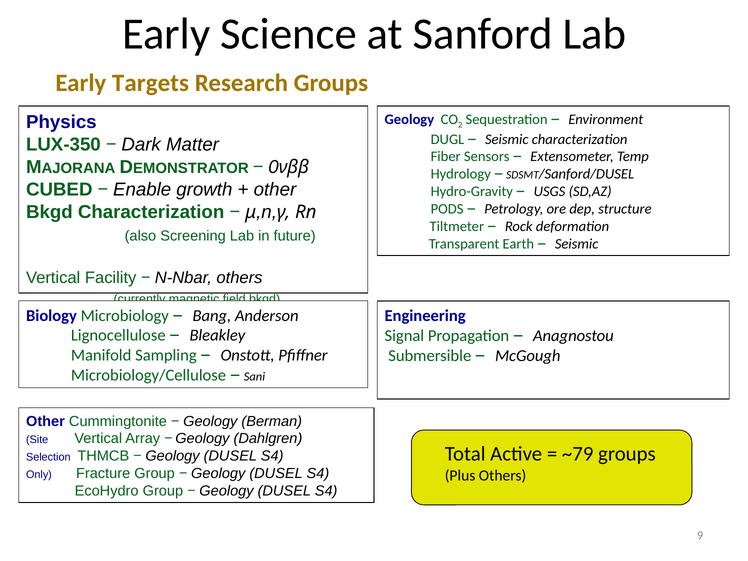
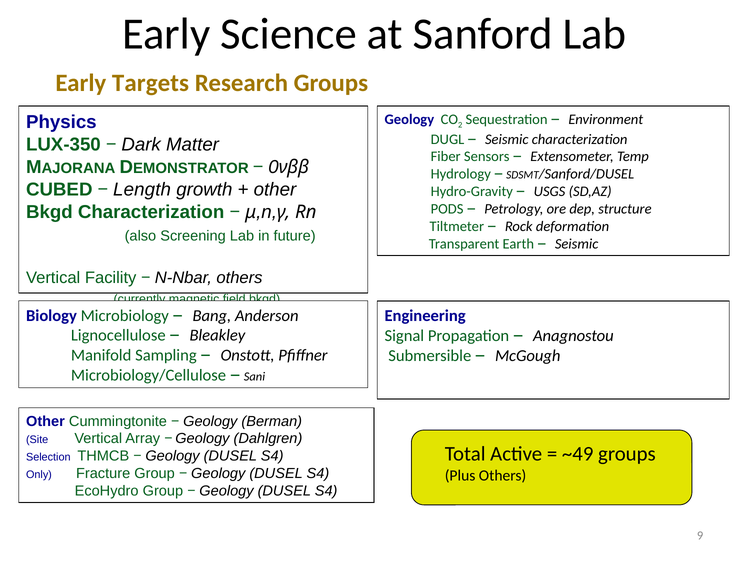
Enable: Enable -> Length
~79: ~79 -> ~49
